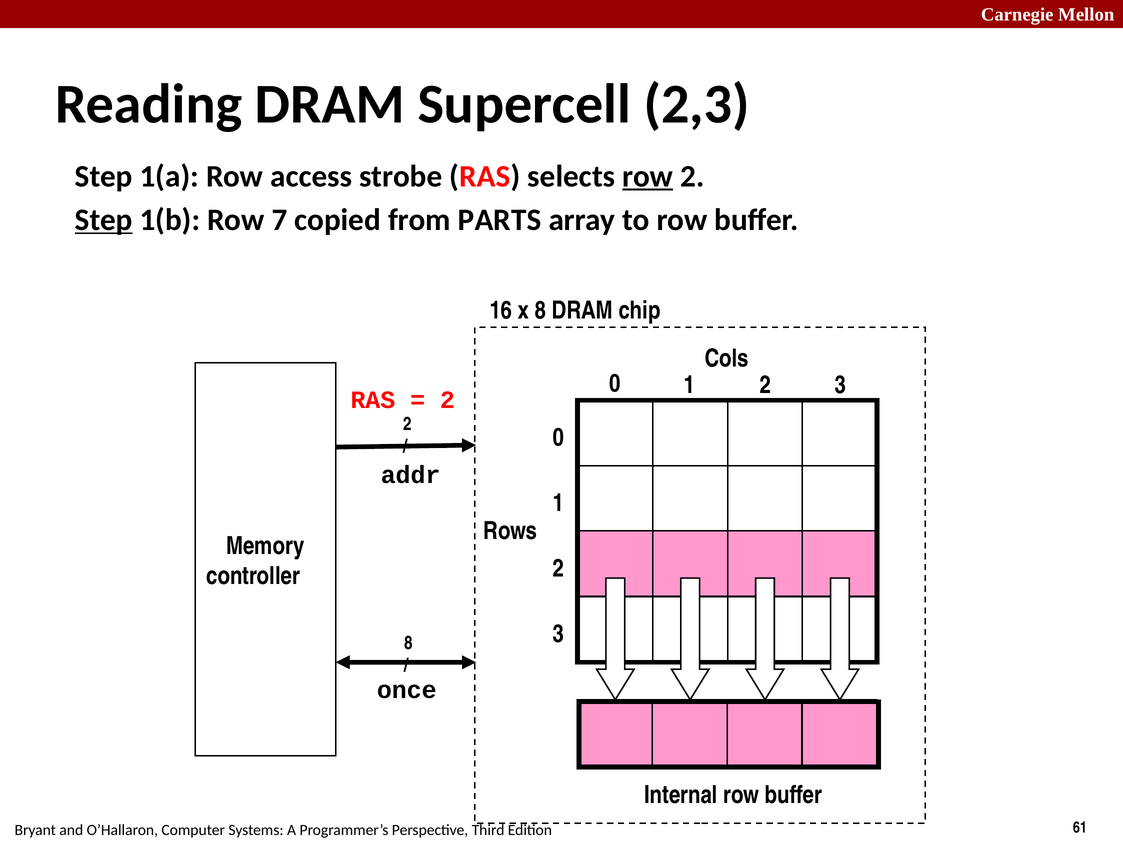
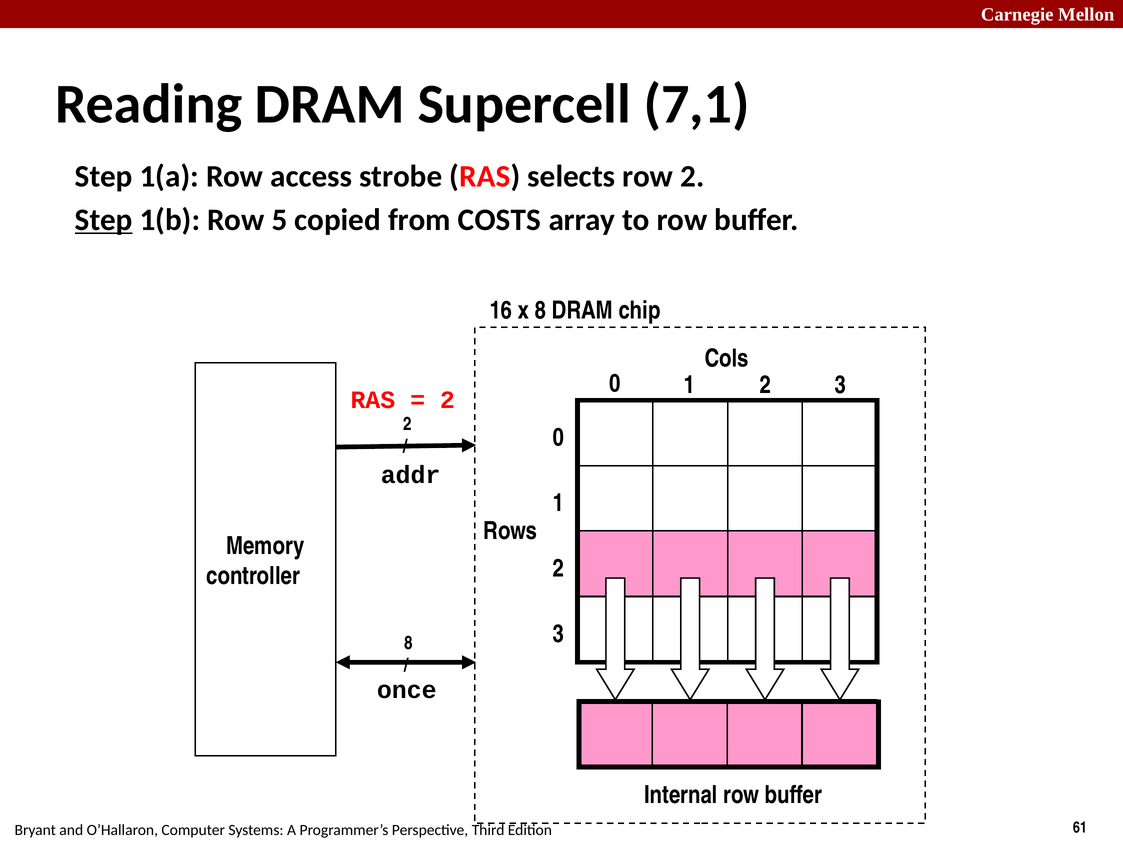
2,3: 2,3 -> 7,1
row at (648, 176) underline: present -> none
7: 7 -> 5
PARTS: PARTS -> COSTS
